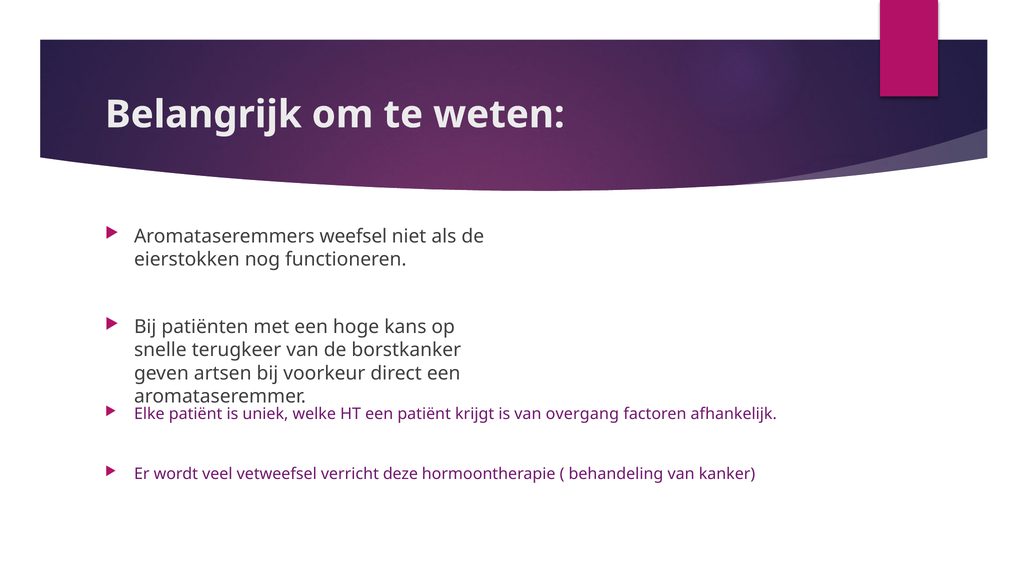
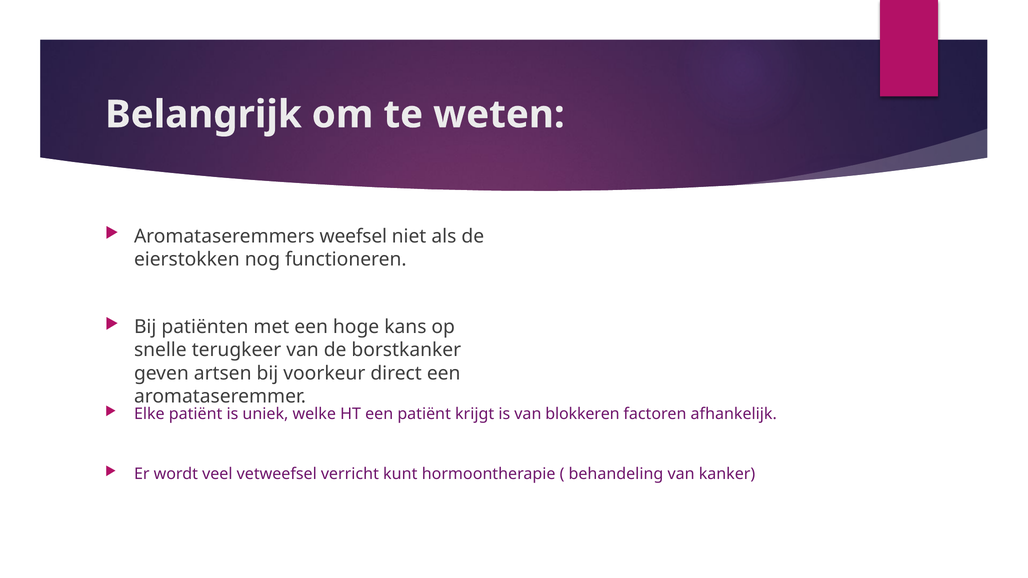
overgang: overgang -> blokkeren
deze: deze -> kunt
